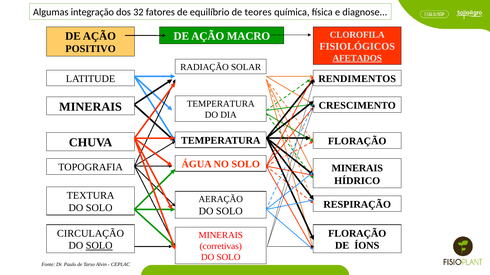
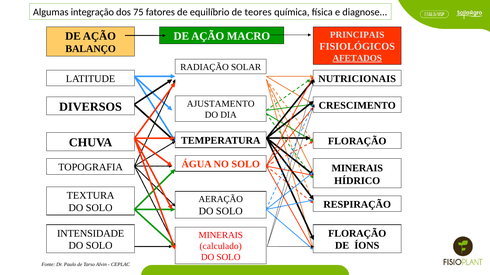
32: 32 -> 75
CLOROFILA: CLOROFILA -> PRINCIPAIS
POSITIVO: POSITIVO -> BALANÇO
RENDIMENTOS: RENDIMENTOS -> NUTRICIONAIS
TEMPERATURA at (221, 104): TEMPERATURA -> AJUSTAMENTO
MINERAIS at (91, 107): MINERAIS -> DIVERSOS
CIRCULAÇÃO: CIRCULAÇÃO -> INTENSIDADE
SOLO at (99, 246) underline: present -> none
corretivas: corretivas -> calculado
